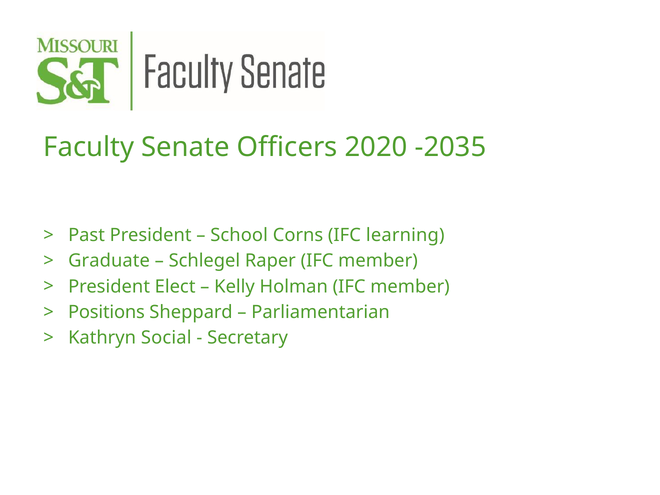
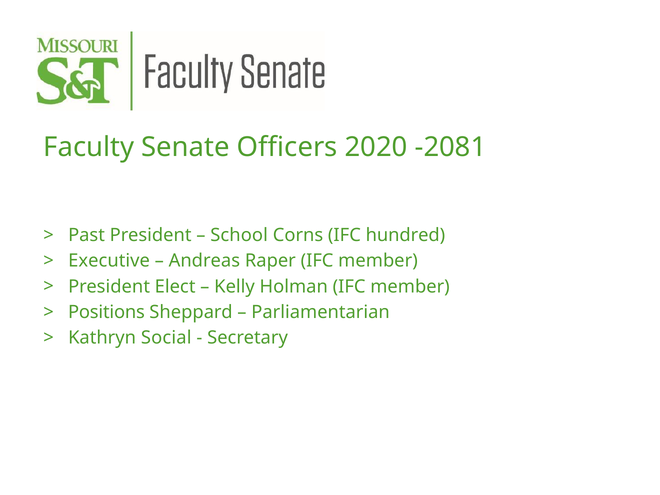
-2035: -2035 -> -2081
learning: learning -> hundred
Graduate: Graduate -> Executive
Schlegel: Schlegel -> Andreas
